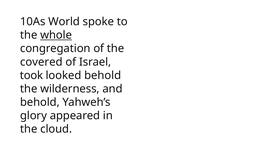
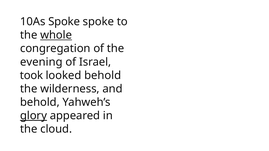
10As World: World -> Spoke
covered: covered -> evening
glory underline: none -> present
